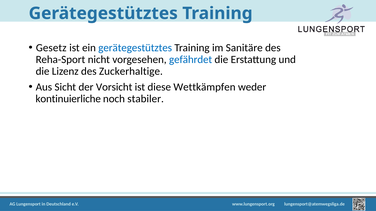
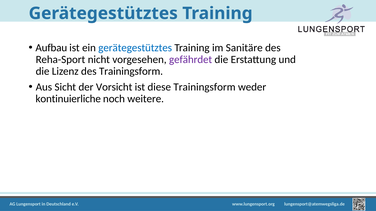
Gesetz: Gesetz -> Aufbau
gefährdet colour: blue -> purple
des Zuckerhaltige: Zuckerhaltige -> Trainingsform
diese Wettkämpfen: Wettkämpfen -> Trainingsform
stabiler: stabiler -> weitere
